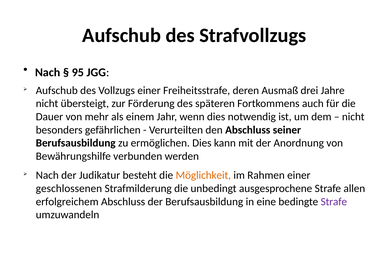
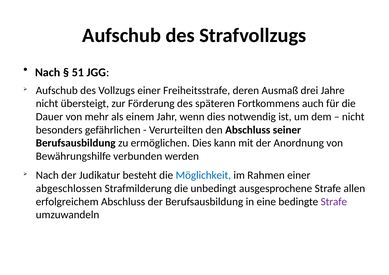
95: 95 -> 51
Möglichkeit colour: orange -> blue
geschlossenen: geschlossenen -> abgeschlossen
